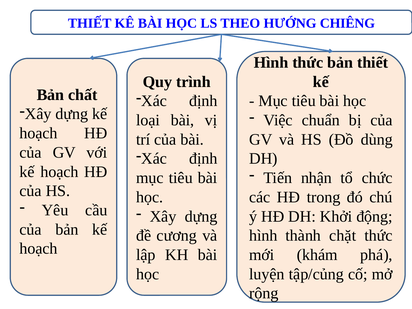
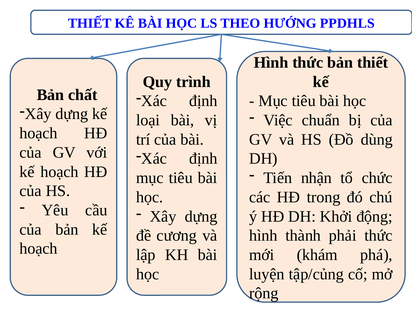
CHIÊNG: CHIÊNG -> PPDHLS
chặt: chặt -> phải
